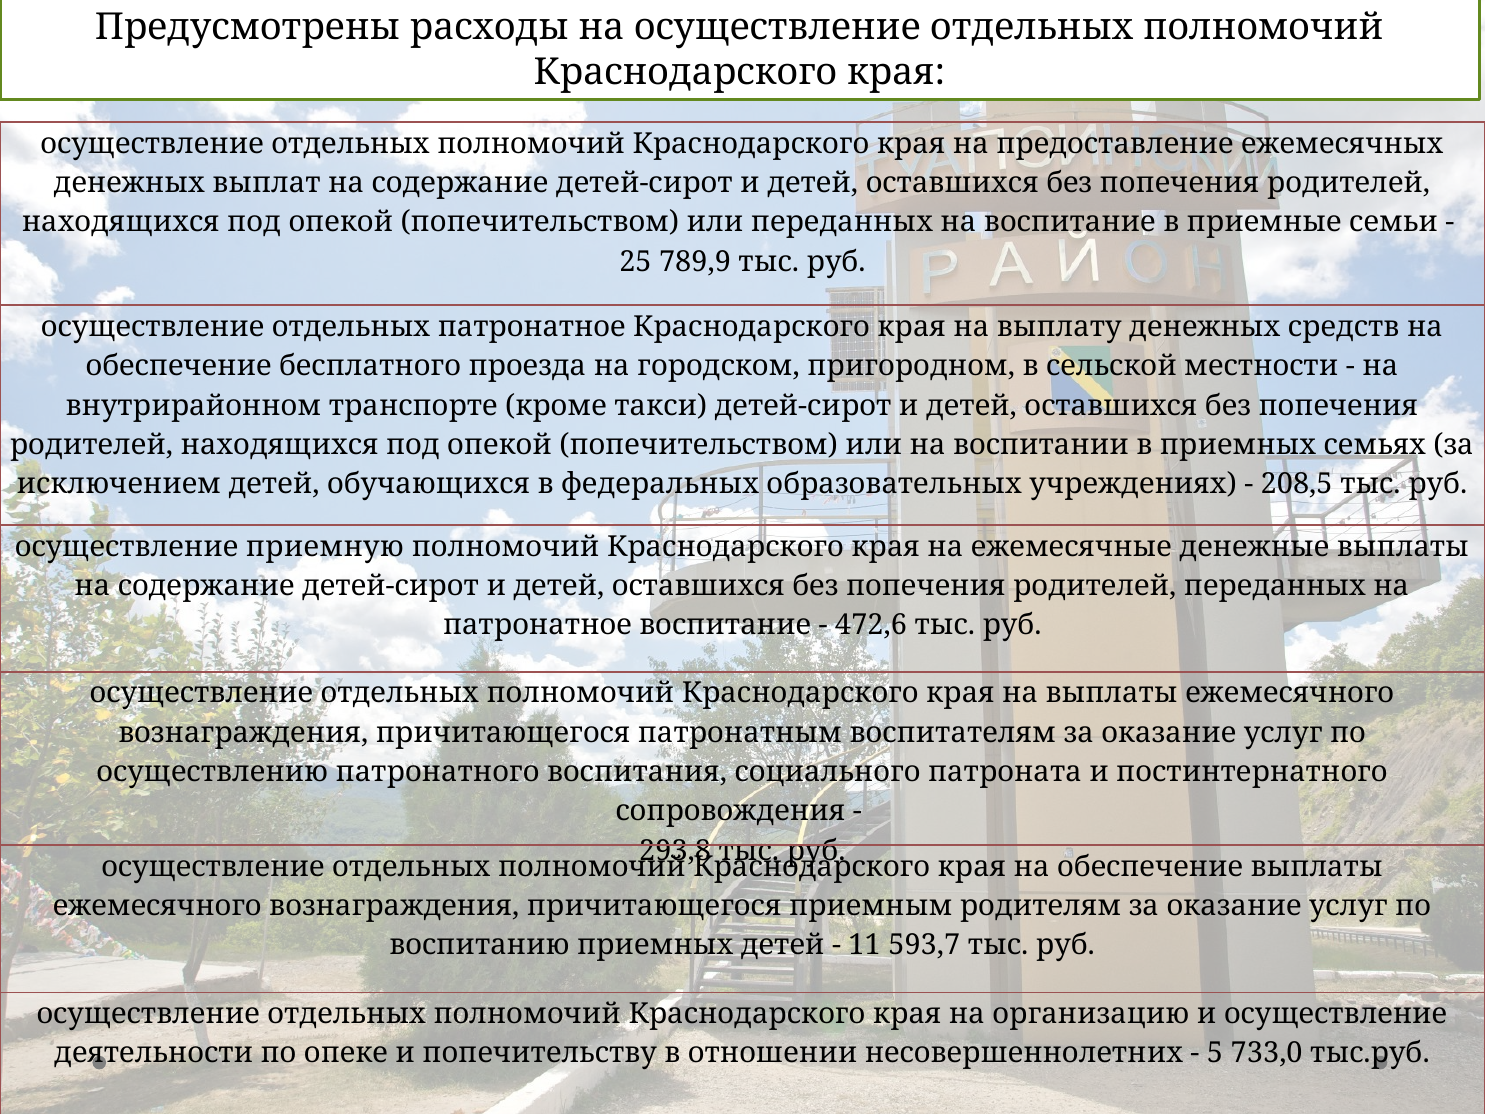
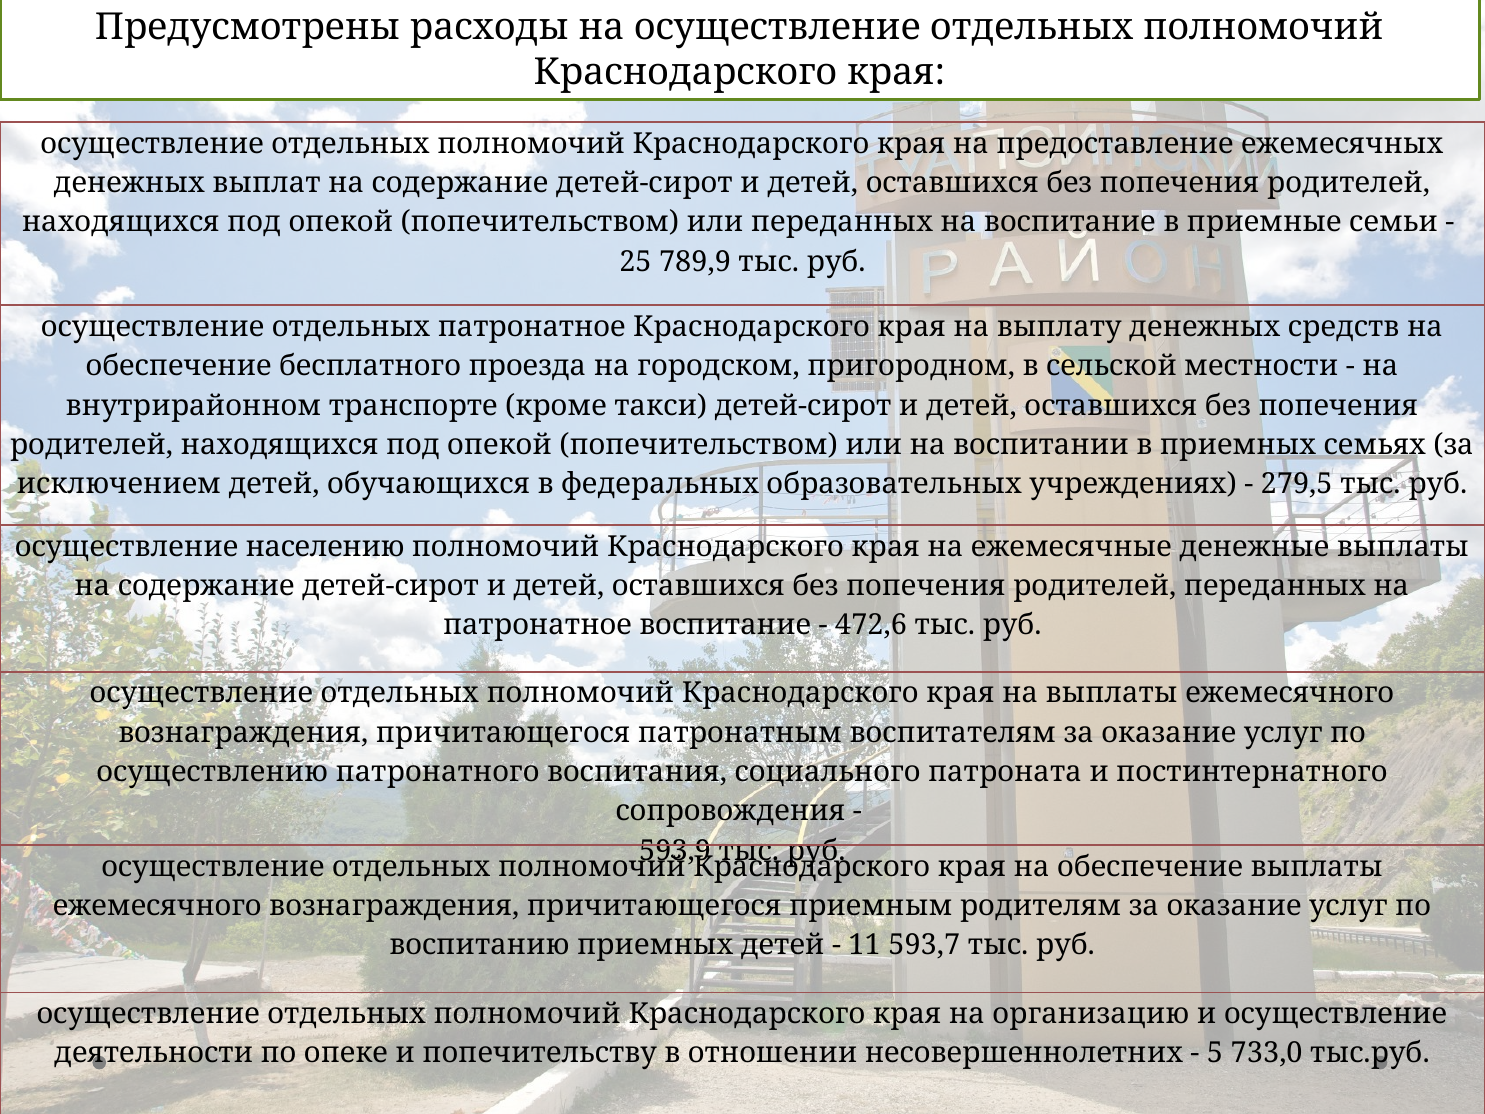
208,5: 208,5 -> 279,5
приемную: приемную -> населению
293,8: 293,8 -> 593,9
